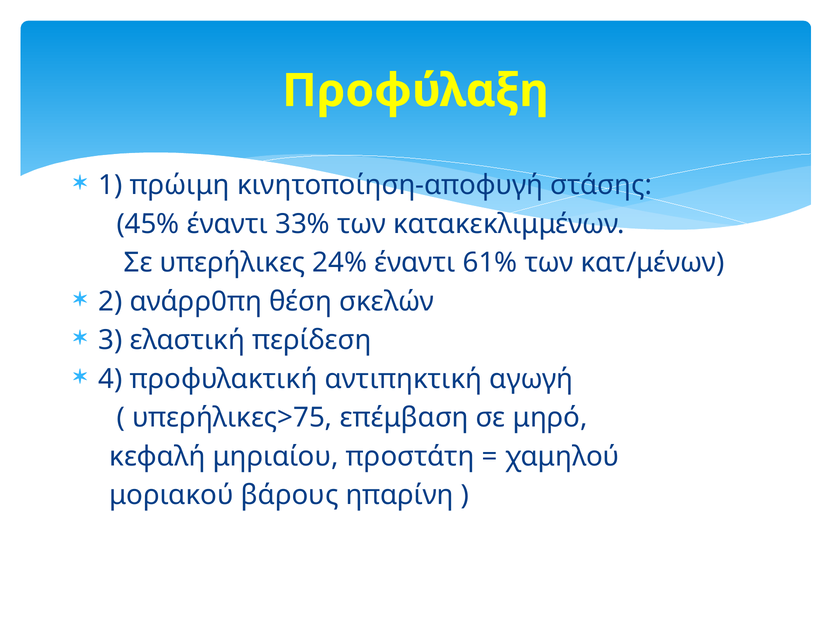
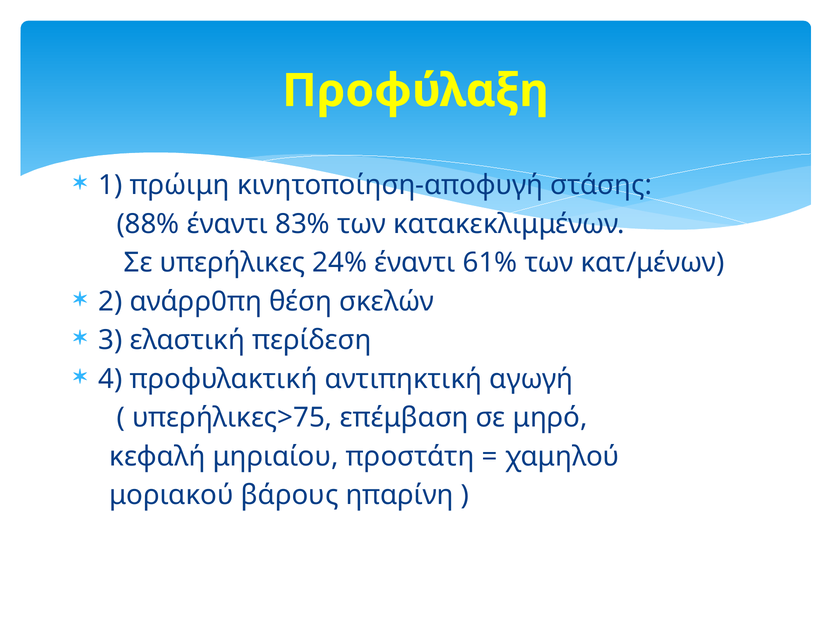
45%: 45% -> 88%
33%: 33% -> 83%
